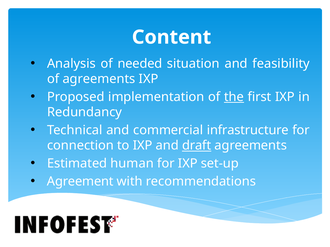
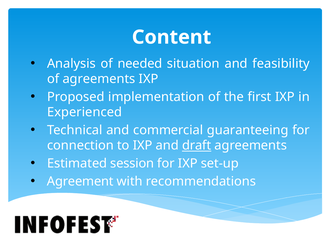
the underline: present -> none
Redundancy: Redundancy -> Experienced
infrastructure: infrastructure -> guaranteeing
human: human -> session
